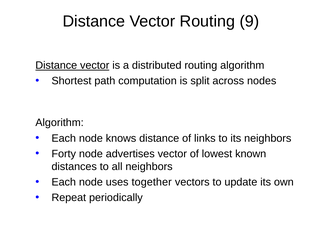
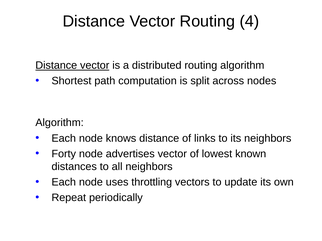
9: 9 -> 4
together: together -> throttling
